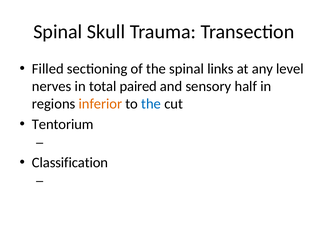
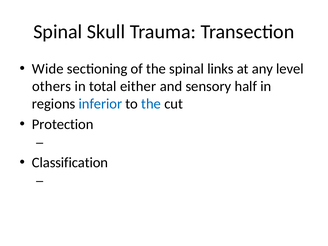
Filled: Filled -> Wide
nerves: nerves -> others
paired: paired -> either
inferior colour: orange -> blue
Tentorium: Tentorium -> Protection
